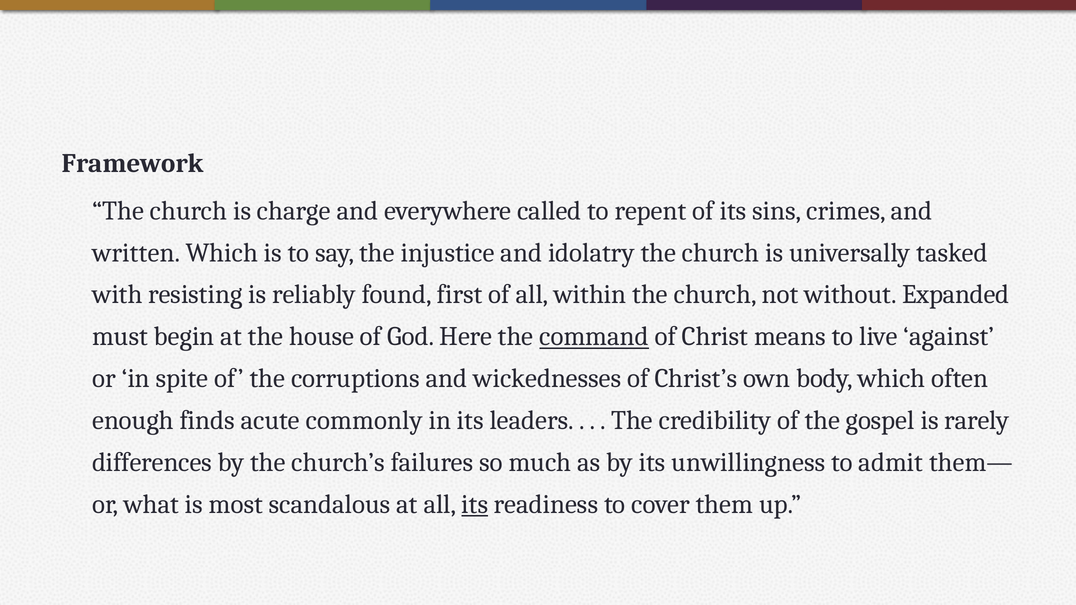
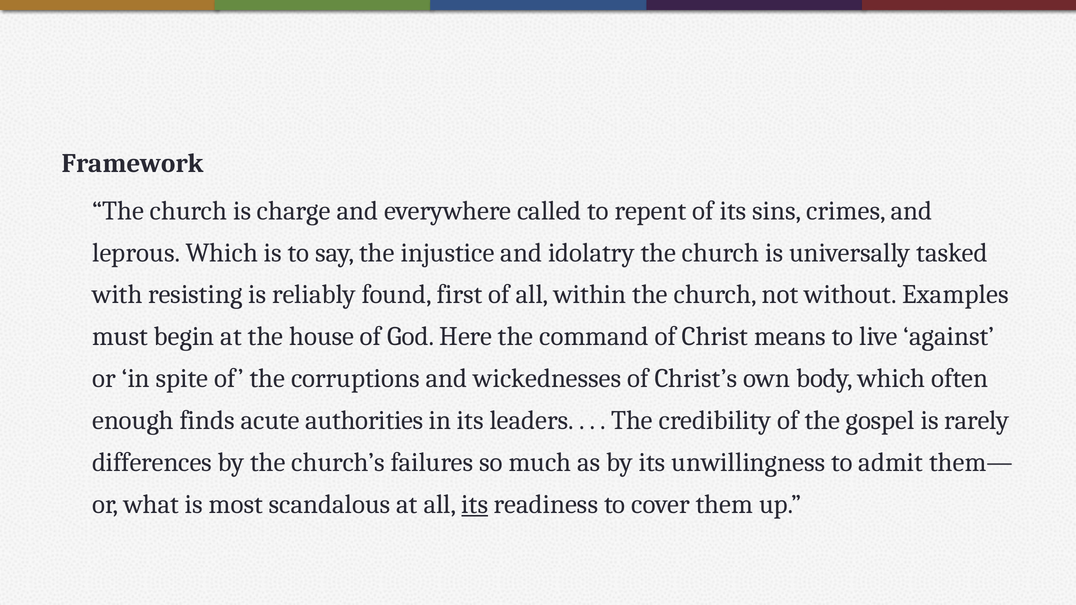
written: written -> leprous
Expanded: Expanded -> Examples
command underline: present -> none
commonly: commonly -> authorities
